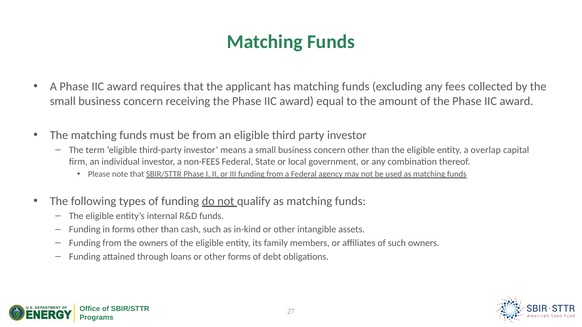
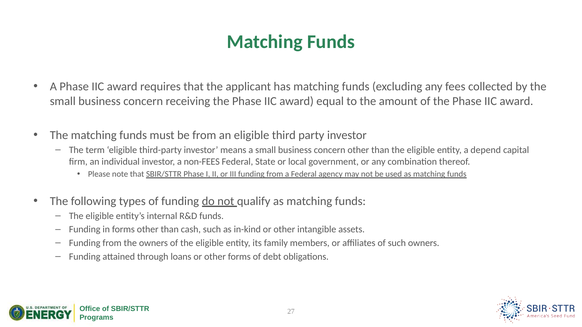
overlap: overlap -> depend
